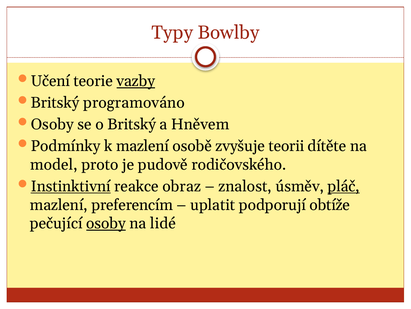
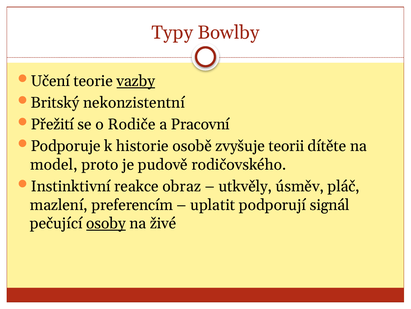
programováno: programováno -> nekonzistentní
Osoby at (52, 124): Osoby -> Přežití
o Britský: Britský -> Rodiče
Hněvem: Hněvem -> Pracovní
Podmínky: Podmínky -> Podporuje
k mazlení: mazlení -> historie
Instinktivní underline: present -> none
znalost: znalost -> utkvěly
pláč underline: present -> none
obtíže: obtíže -> signál
lidé: lidé -> živé
